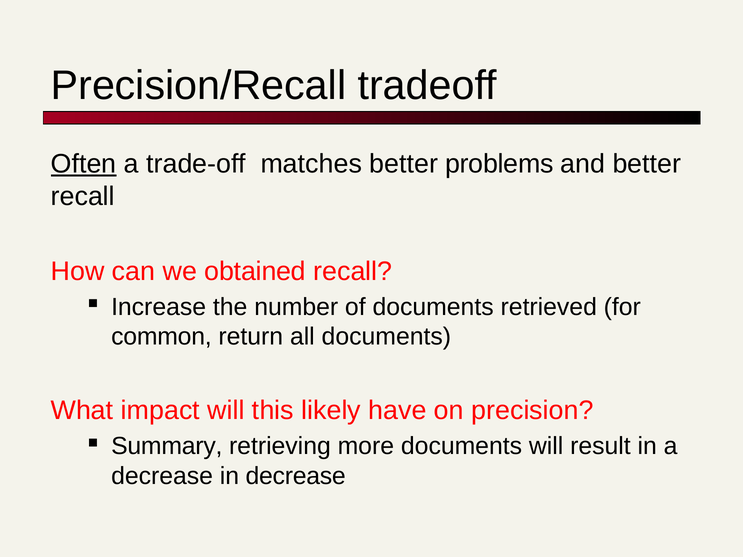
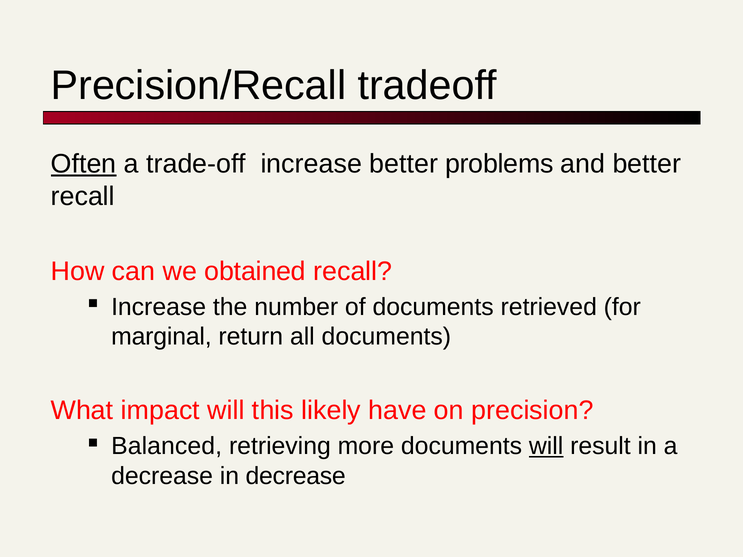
trade-off matches: matches -> increase
common: common -> marginal
Summary: Summary -> Balanced
will at (546, 447) underline: none -> present
